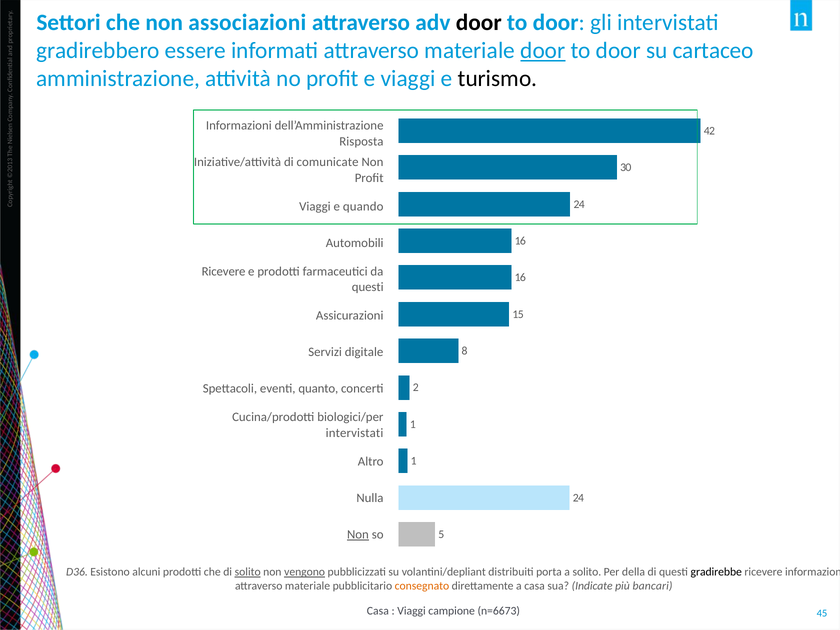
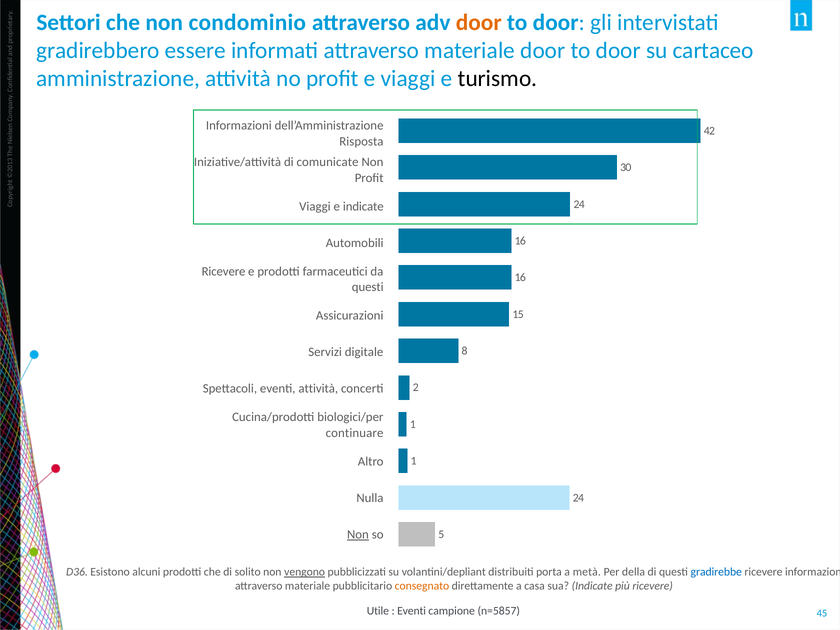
associazioni: associazioni -> condominio
door at (479, 23) colour: black -> orange
door at (543, 51) underline: present -> none
e quando: quando -> indicate
eventi quanto: quanto -> attività
intervistati at (355, 433): intervistati -> continuare
solito at (248, 572) underline: present -> none
a solito: solito -> metà
gradirebbe colour: black -> blue
più bancari: bancari -> ricevere
Casa at (378, 611): Casa -> Utile
Viaggi at (412, 611): Viaggi -> Eventi
n=6673: n=6673 -> n=5857
